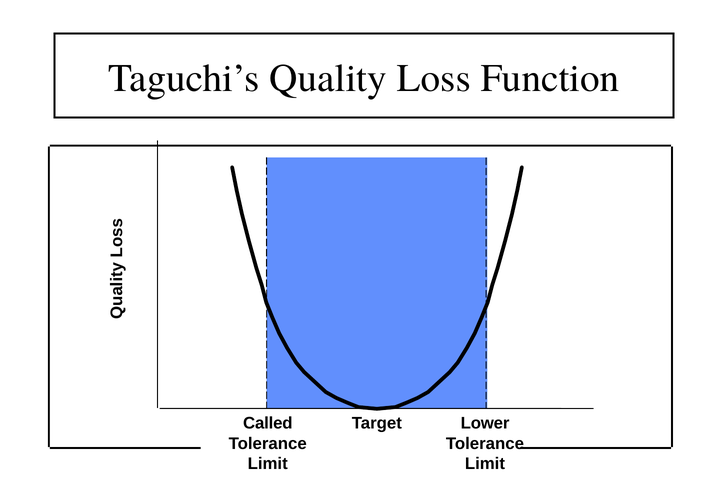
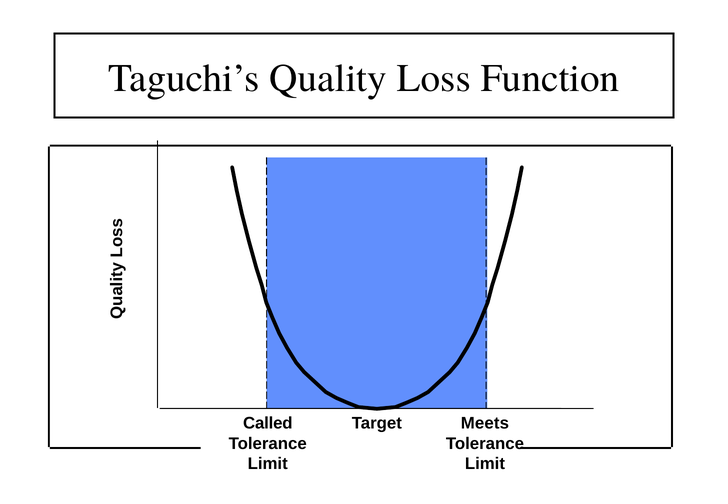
Lower: Lower -> Meets
